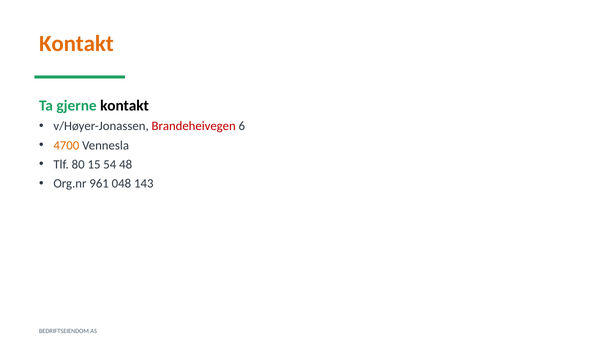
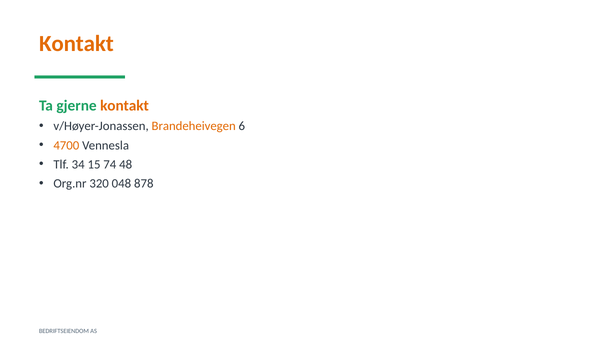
kontakt at (124, 106) colour: black -> orange
Brandeheivegen colour: red -> orange
80: 80 -> 34
54: 54 -> 74
961: 961 -> 320
143: 143 -> 878
